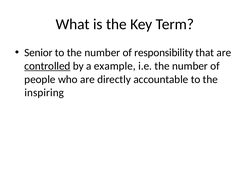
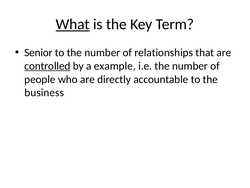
What underline: none -> present
responsibility: responsibility -> relationships
inspiring: inspiring -> business
